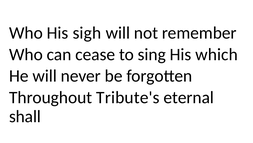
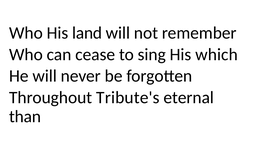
sigh: sigh -> land
shall: shall -> than
